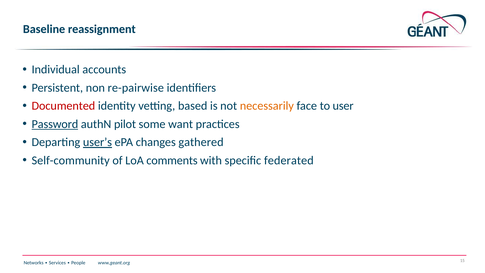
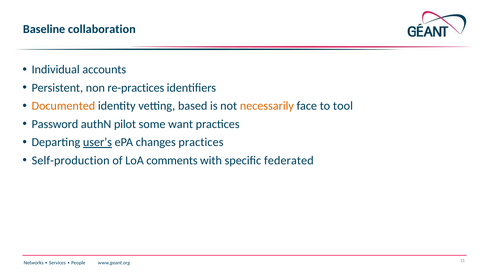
reassignment: reassignment -> collaboration
re-pairwise: re-pairwise -> re-practices
Documented colour: red -> orange
user: user -> tool
Password underline: present -> none
changes gathered: gathered -> practices
Self-community: Self-community -> Self-production
